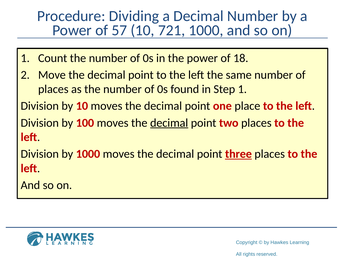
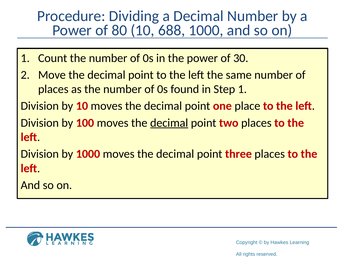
57: 57 -> 80
721: 721 -> 688
18: 18 -> 30
three underline: present -> none
